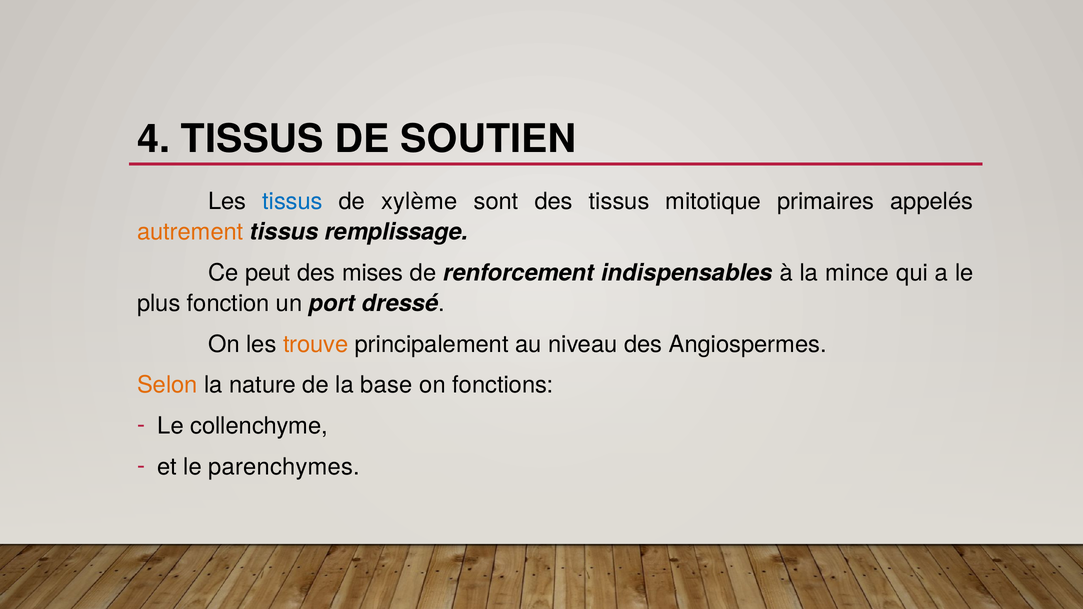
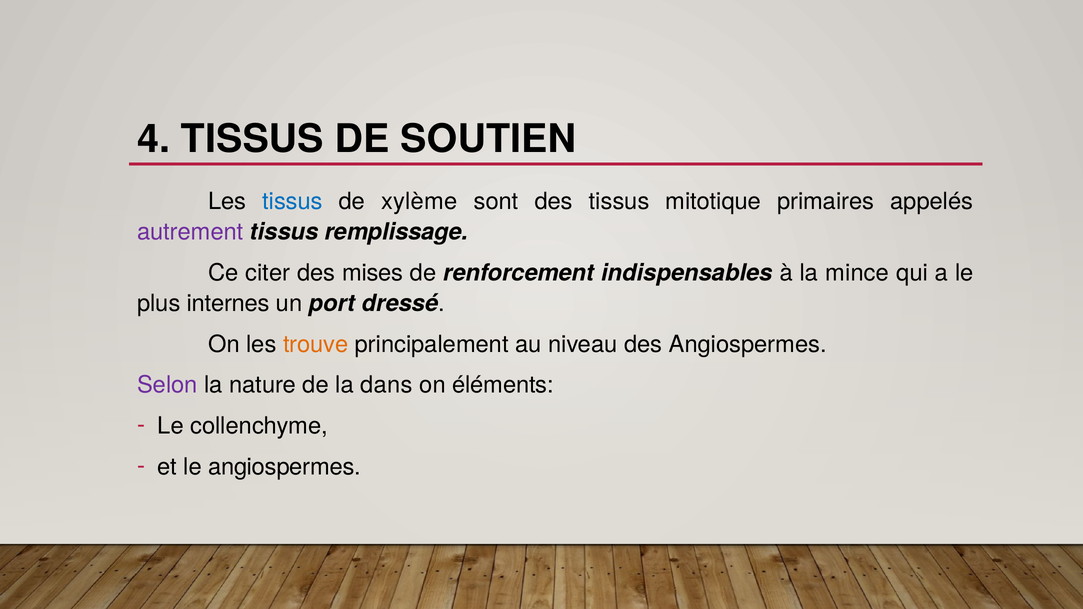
autrement colour: orange -> purple
peut: peut -> citer
fonction: fonction -> internes
Selon colour: orange -> purple
base: base -> dans
fonctions: fonctions -> éléments
le parenchymes: parenchymes -> angiospermes
